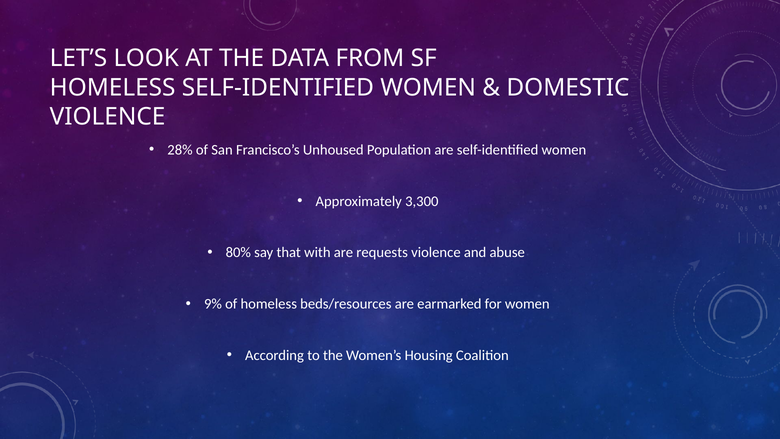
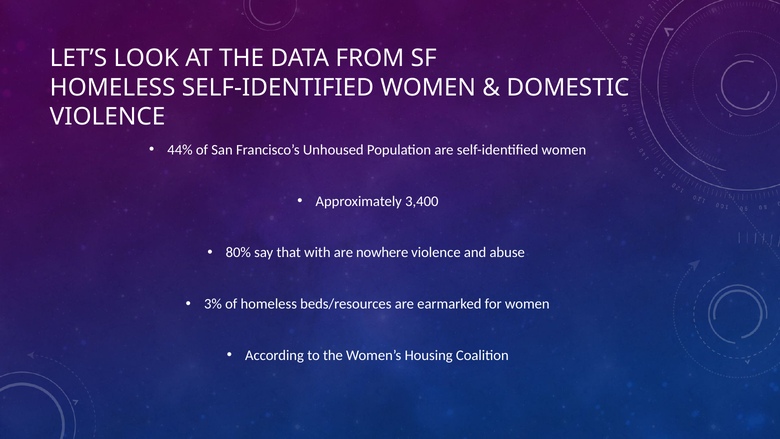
28%: 28% -> 44%
3,300: 3,300 -> 3,400
requests: requests -> nowhere
9%: 9% -> 3%
